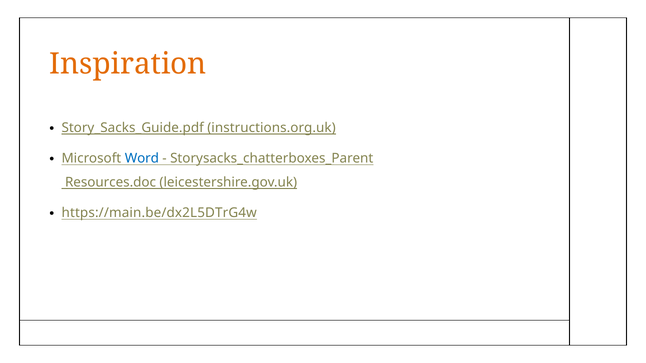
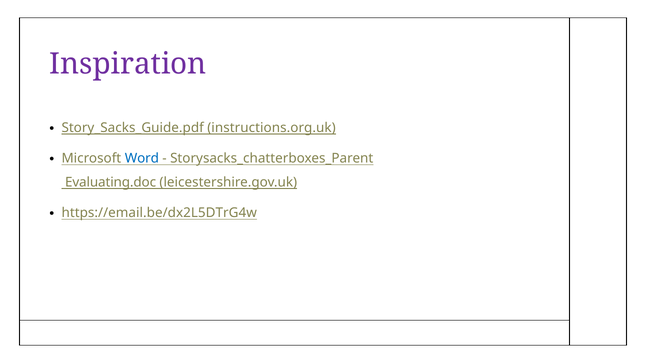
Inspiration colour: orange -> purple
Resources.doc: Resources.doc -> Evaluating.doc
https://main.be/dx2L5DTrG4w: https://main.be/dx2L5DTrG4w -> https://email.be/dx2L5DTrG4w
